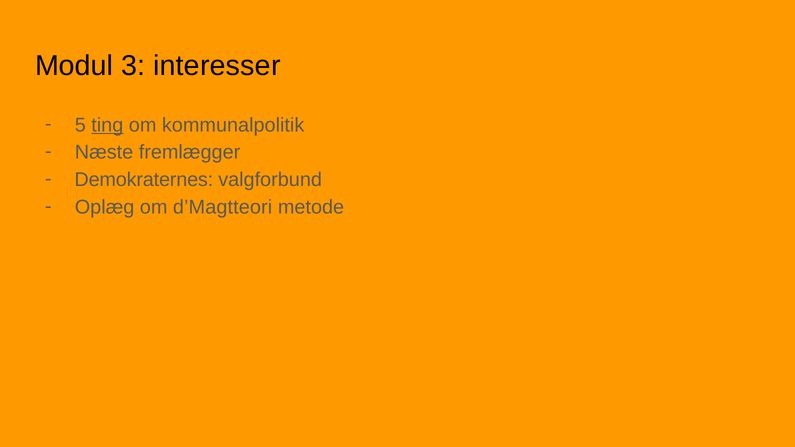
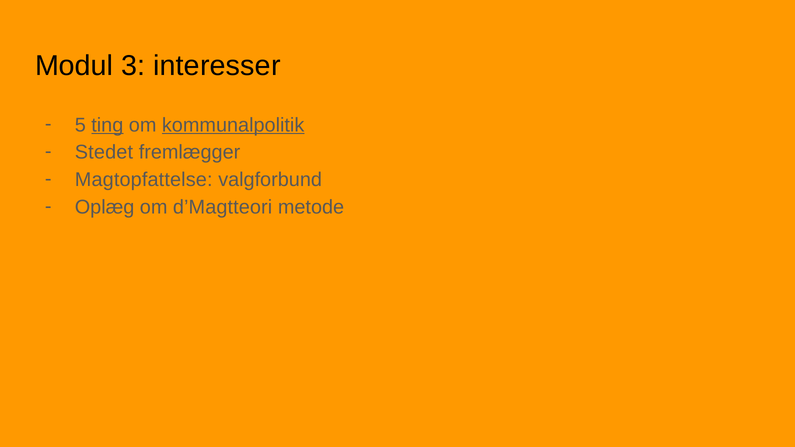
kommunalpolitik underline: none -> present
Næste: Næste -> Stedet
Demokraternes: Demokraternes -> Magtopfattelse
